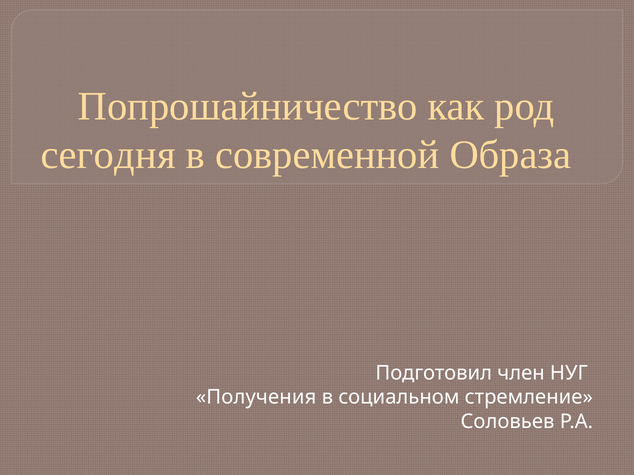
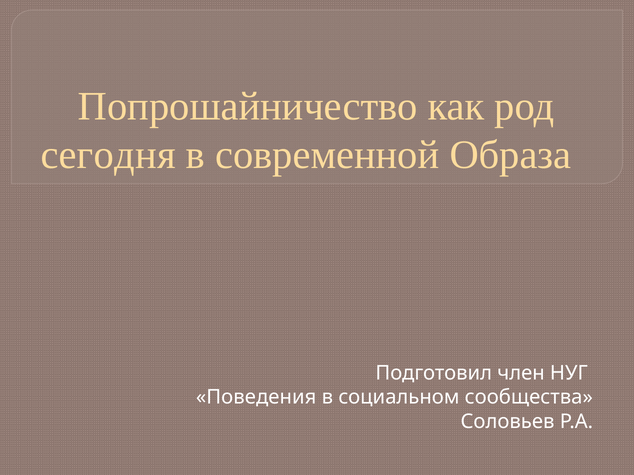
Получения: Получения -> Поведения
стремление: стремление -> сообщества
